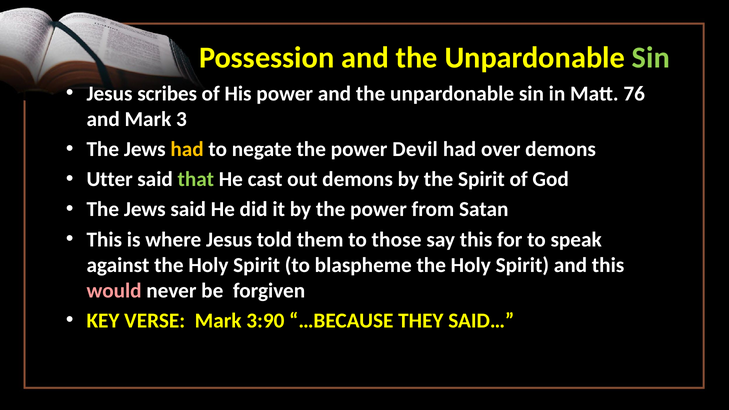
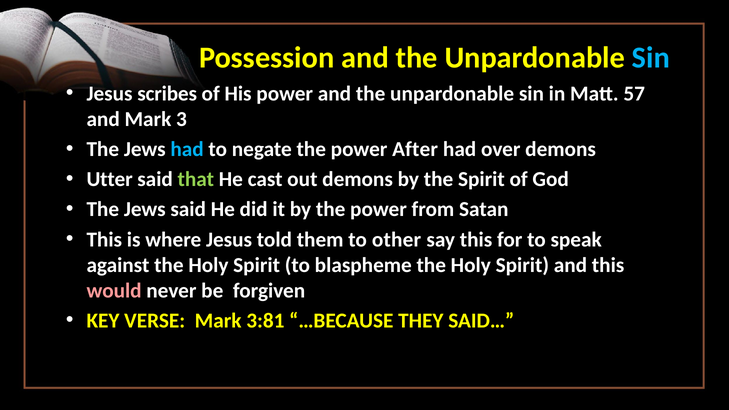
Sin at (651, 58) colour: light green -> light blue
76: 76 -> 57
had at (187, 149) colour: yellow -> light blue
Devil: Devil -> After
those: those -> other
3:90: 3:90 -> 3:81
